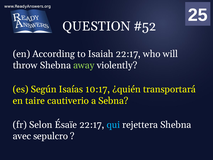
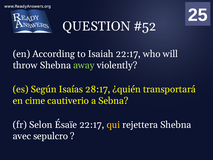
10:17: 10:17 -> 28:17
taire: taire -> cime
qui colour: light blue -> yellow
